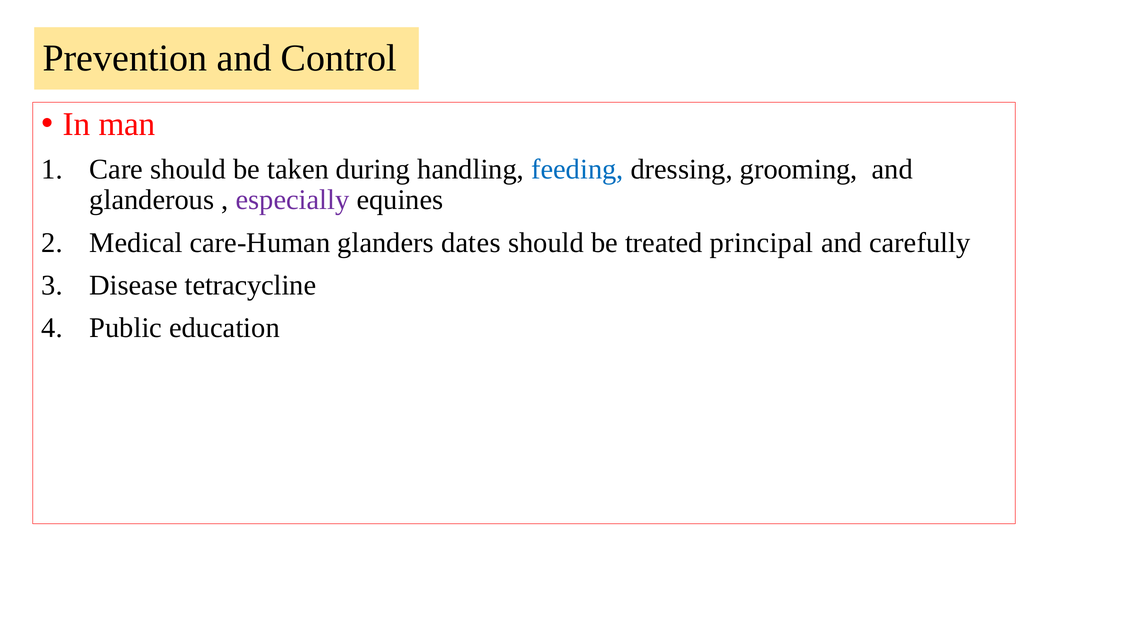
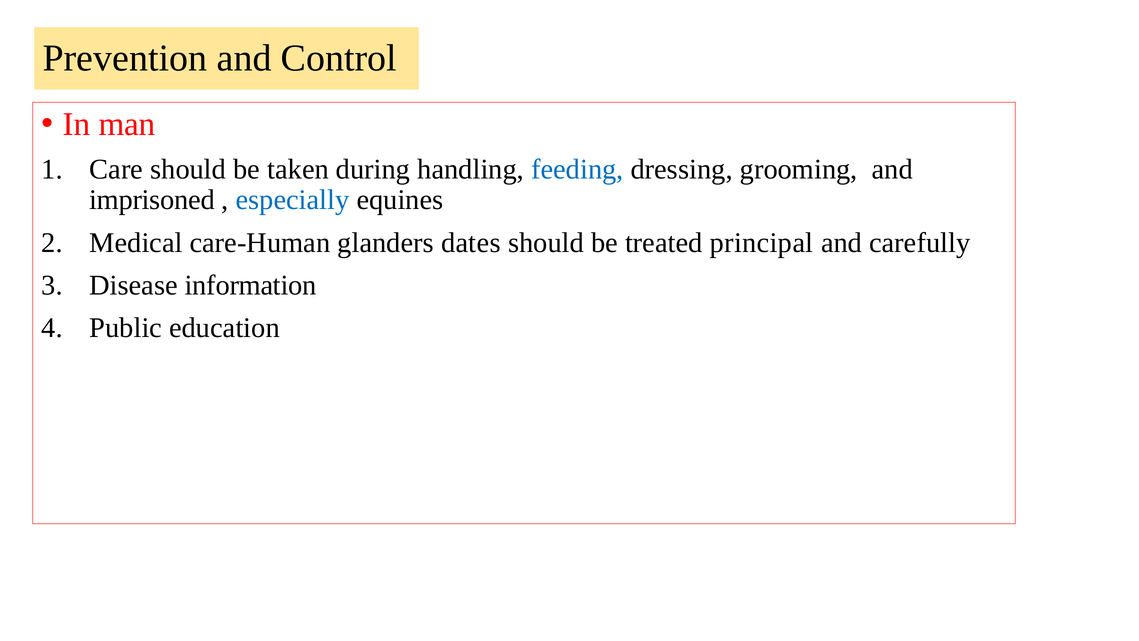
glanderous: glanderous -> imprisoned
especially colour: purple -> blue
tetracycline: tetracycline -> information
